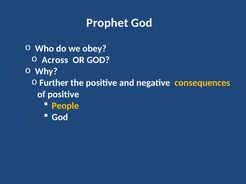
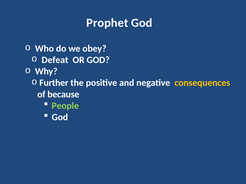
Across: Across -> Defeat
of positive: positive -> because
People colour: yellow -> light green
